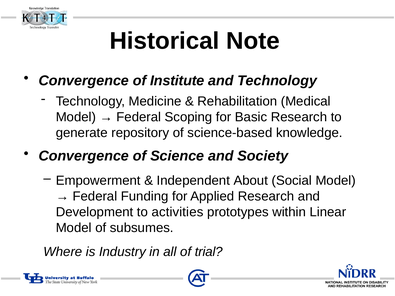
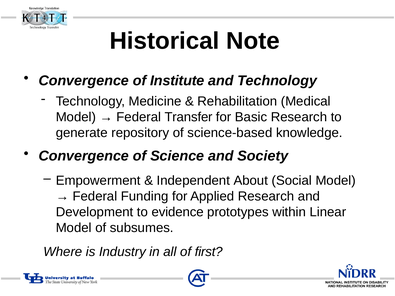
Scoping: Scoping -> Transfer
activities: activities -> evidence
trial: trial -> first
